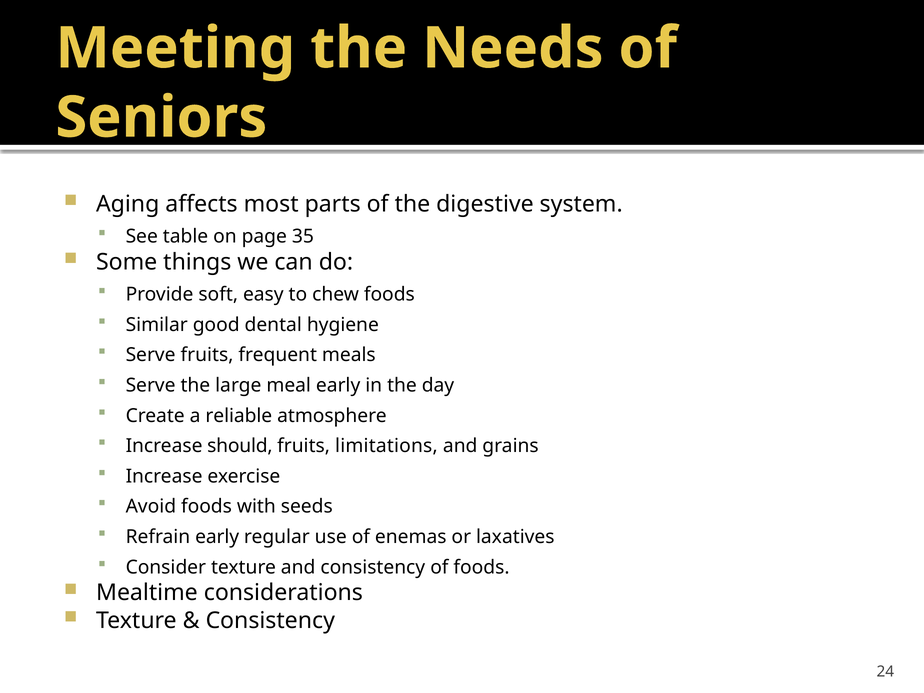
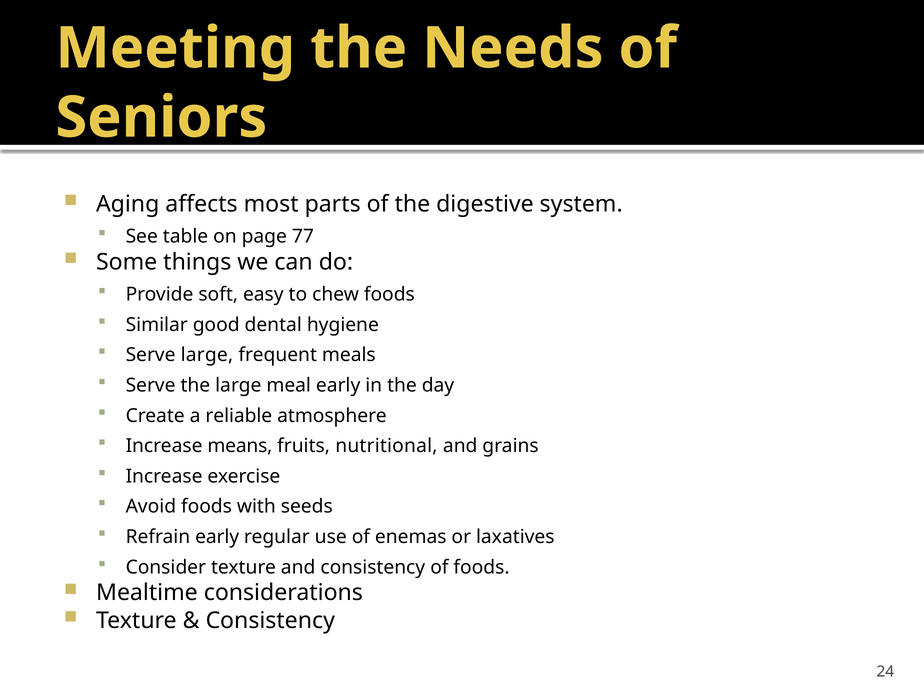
35: 35 -> 77
Serve fruits: fruits -> large
should: should -> means
limitations: limitations -> nutritional
